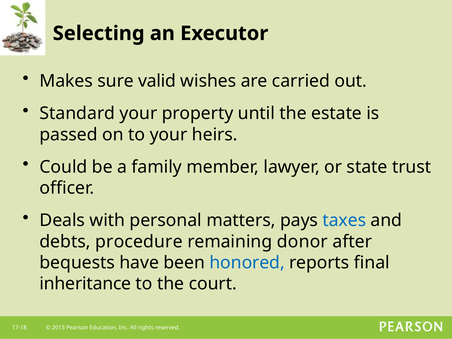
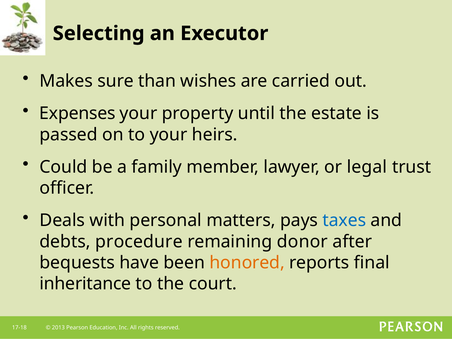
valid: valid -> than
Standard: Standard -> Expenses
state: state -> legal
honored colour: blue -> orange
